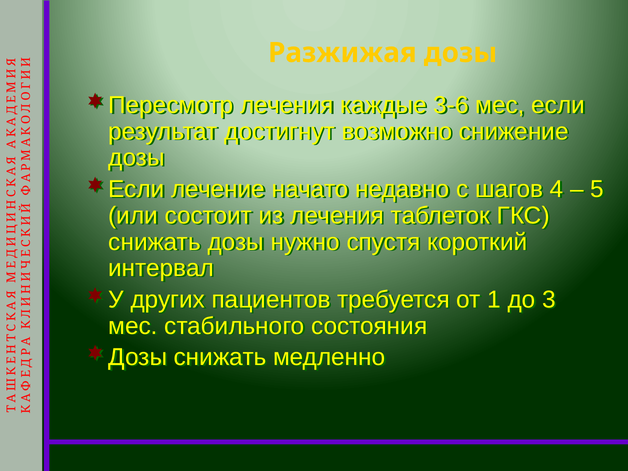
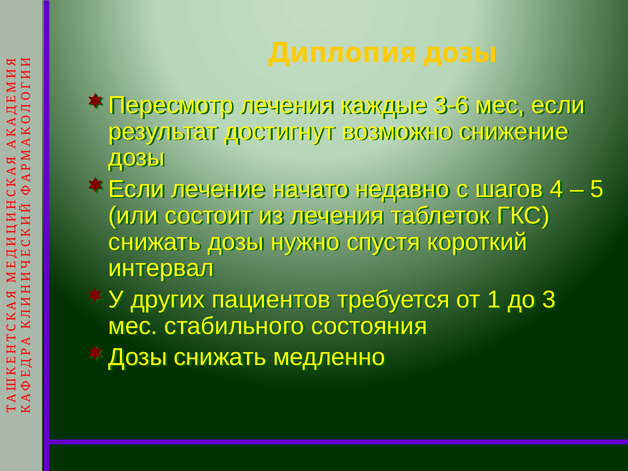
Разжижая: Разжижая -> Диплопия
